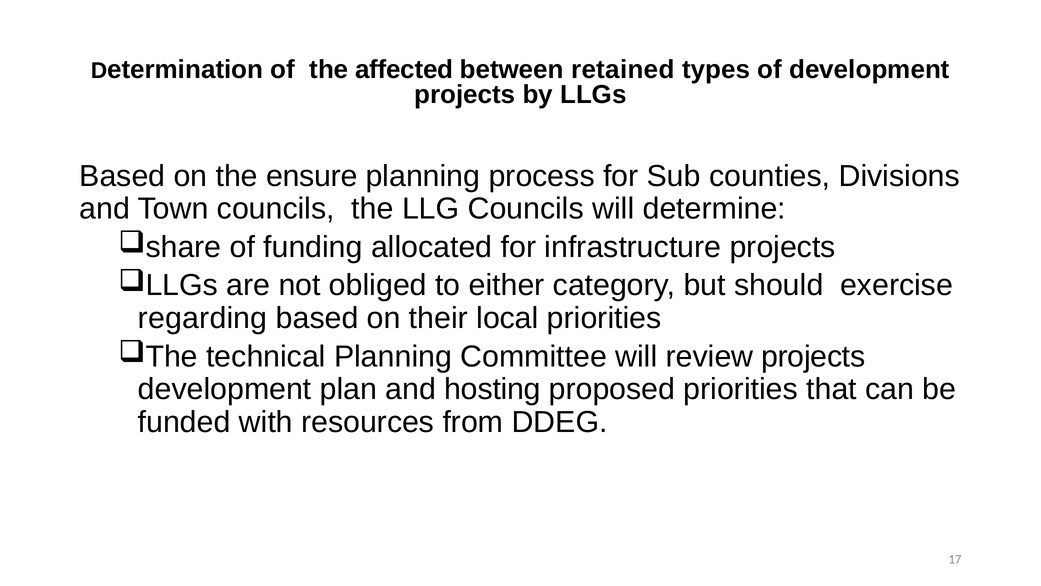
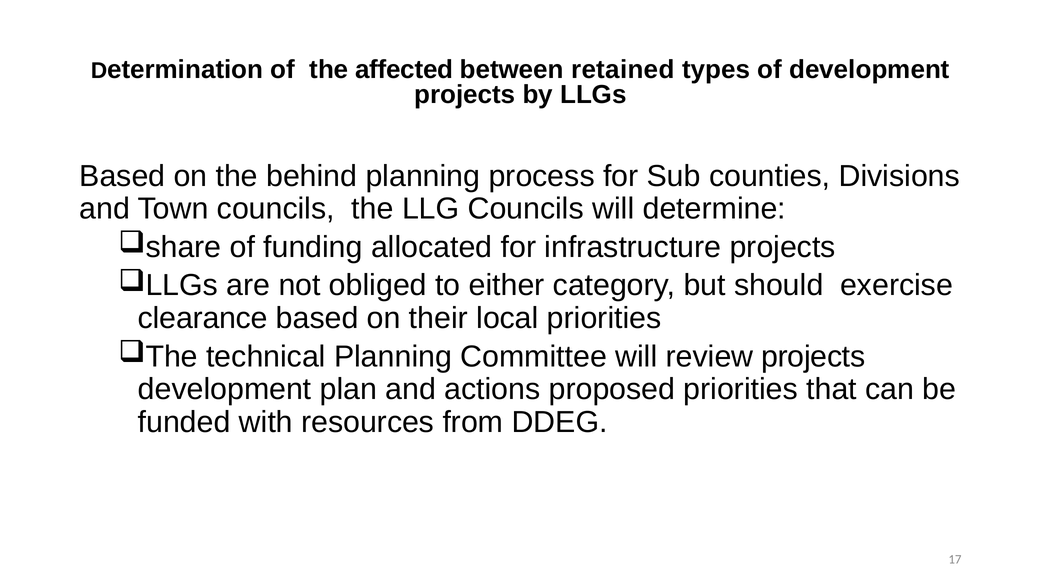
ensure: ensure -> behind
regarding: regarding -> clearance
hosting: hosting -> actions
